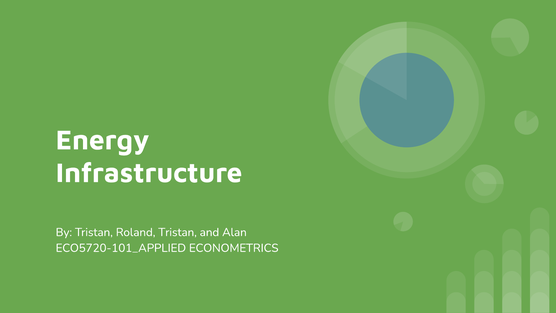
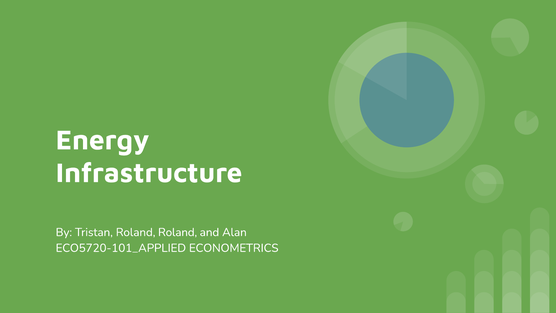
Roland Tristan: Tristan -> Roland
